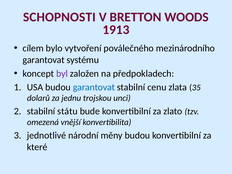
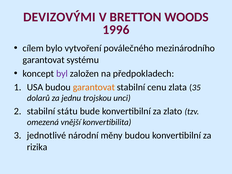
SCHOPNOSTI: SCHOPNOSTI -> DEVIZOVÝMI
1913: 1913 -> 1996
garantovat at (94, 87) colour: blue -> orange
které: které -> rizika
